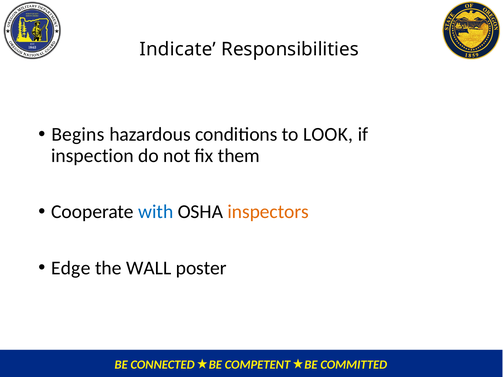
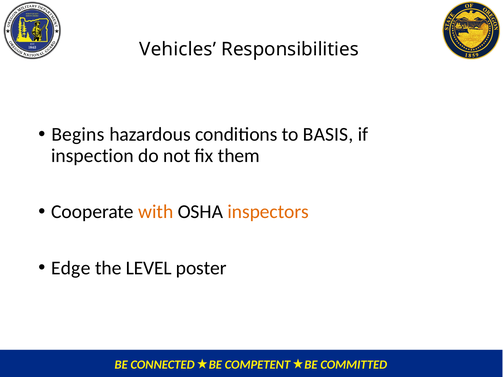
Indicate: Indicate -> Vehicles
LOOK: LOOK -> BASIS
with colour: blue -> orange
WALL: WALL -> LEVEL
